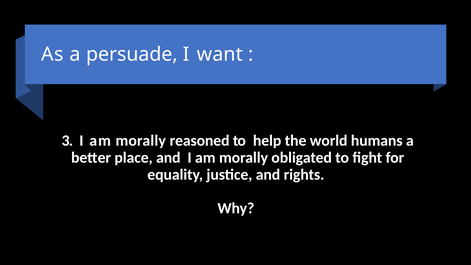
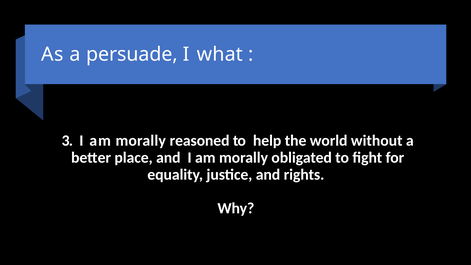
want: want -> what
humans: humans -> without
